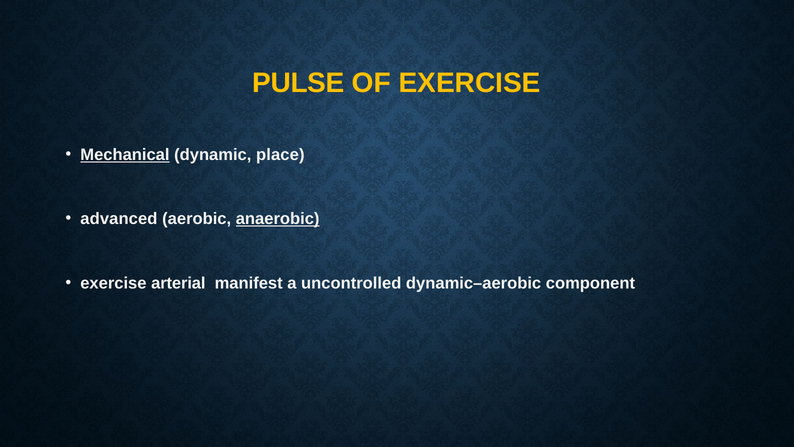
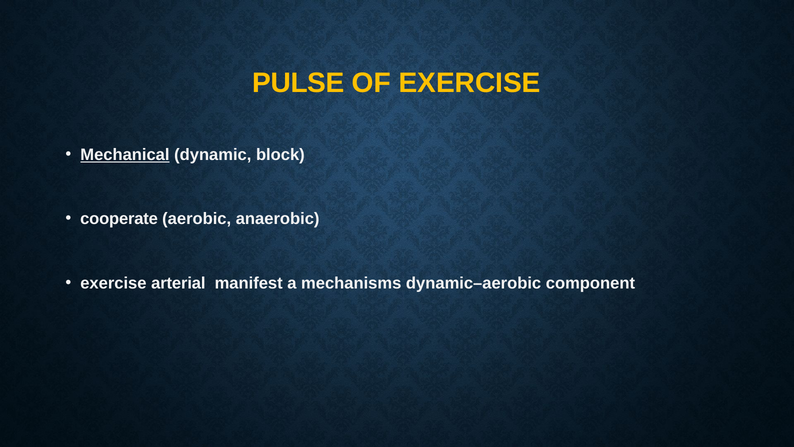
place: place -> block
advanced: advanced -> cooperate
anaerobic underline: present -> none
uncontrolled: uncontrolled -> mechanisms
